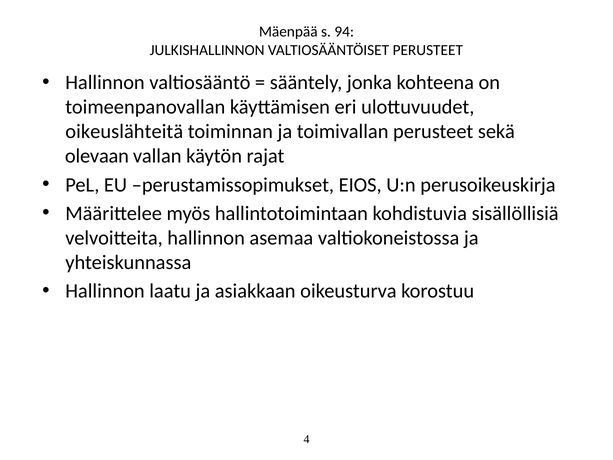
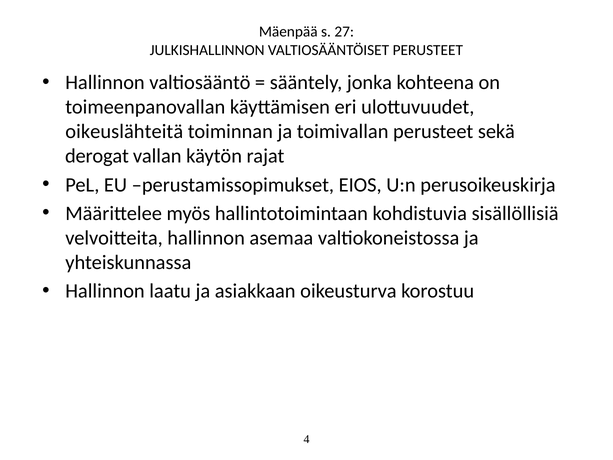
94: 94 -> 27
olevaan: olevaan -> derogat
